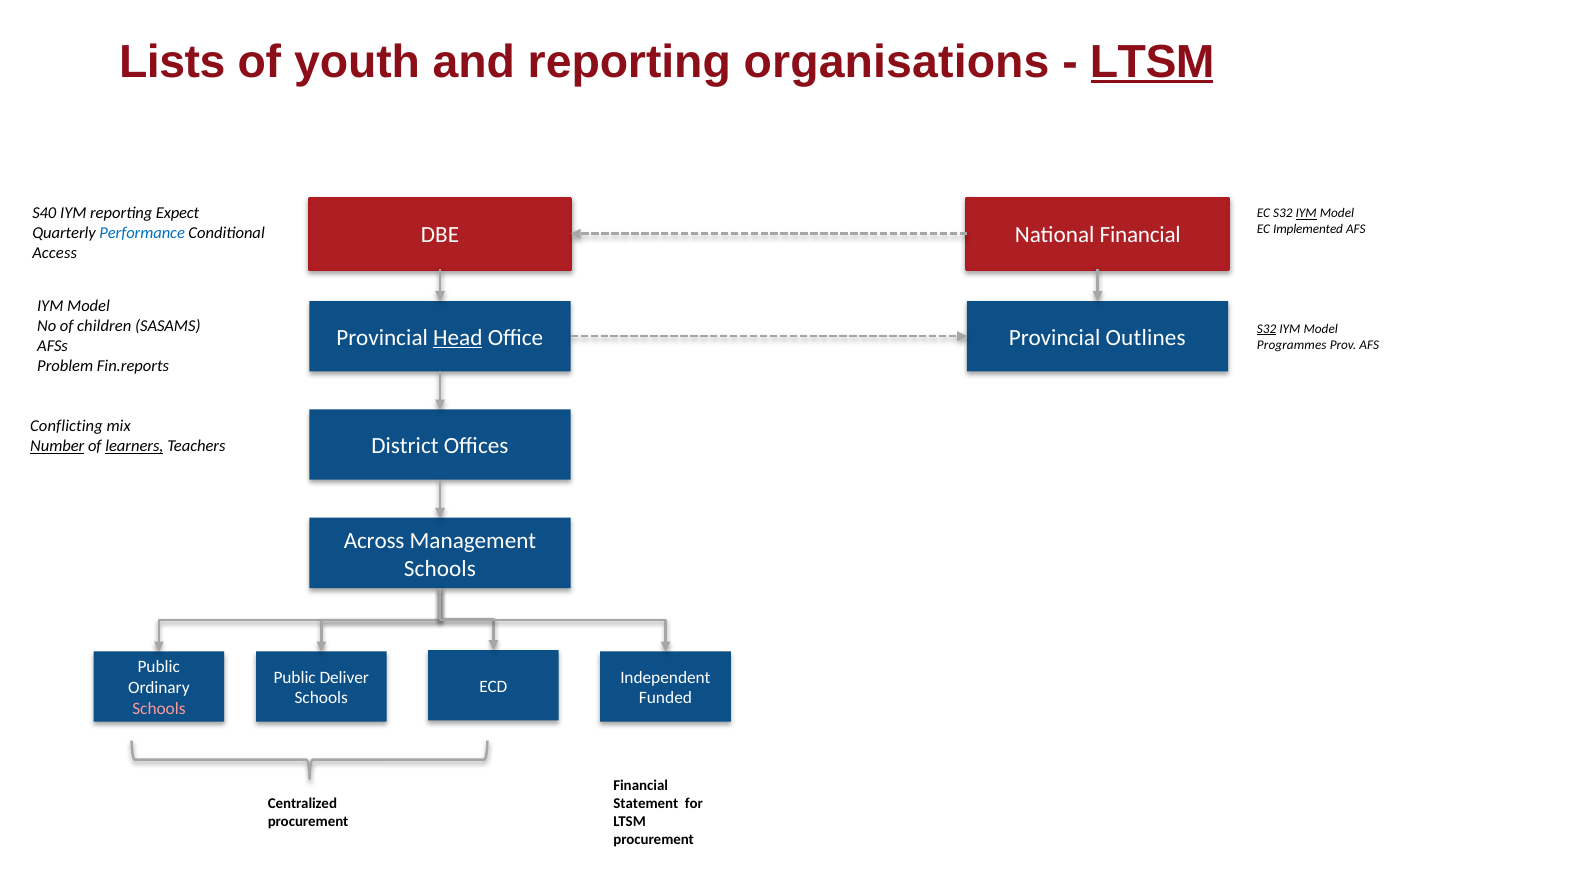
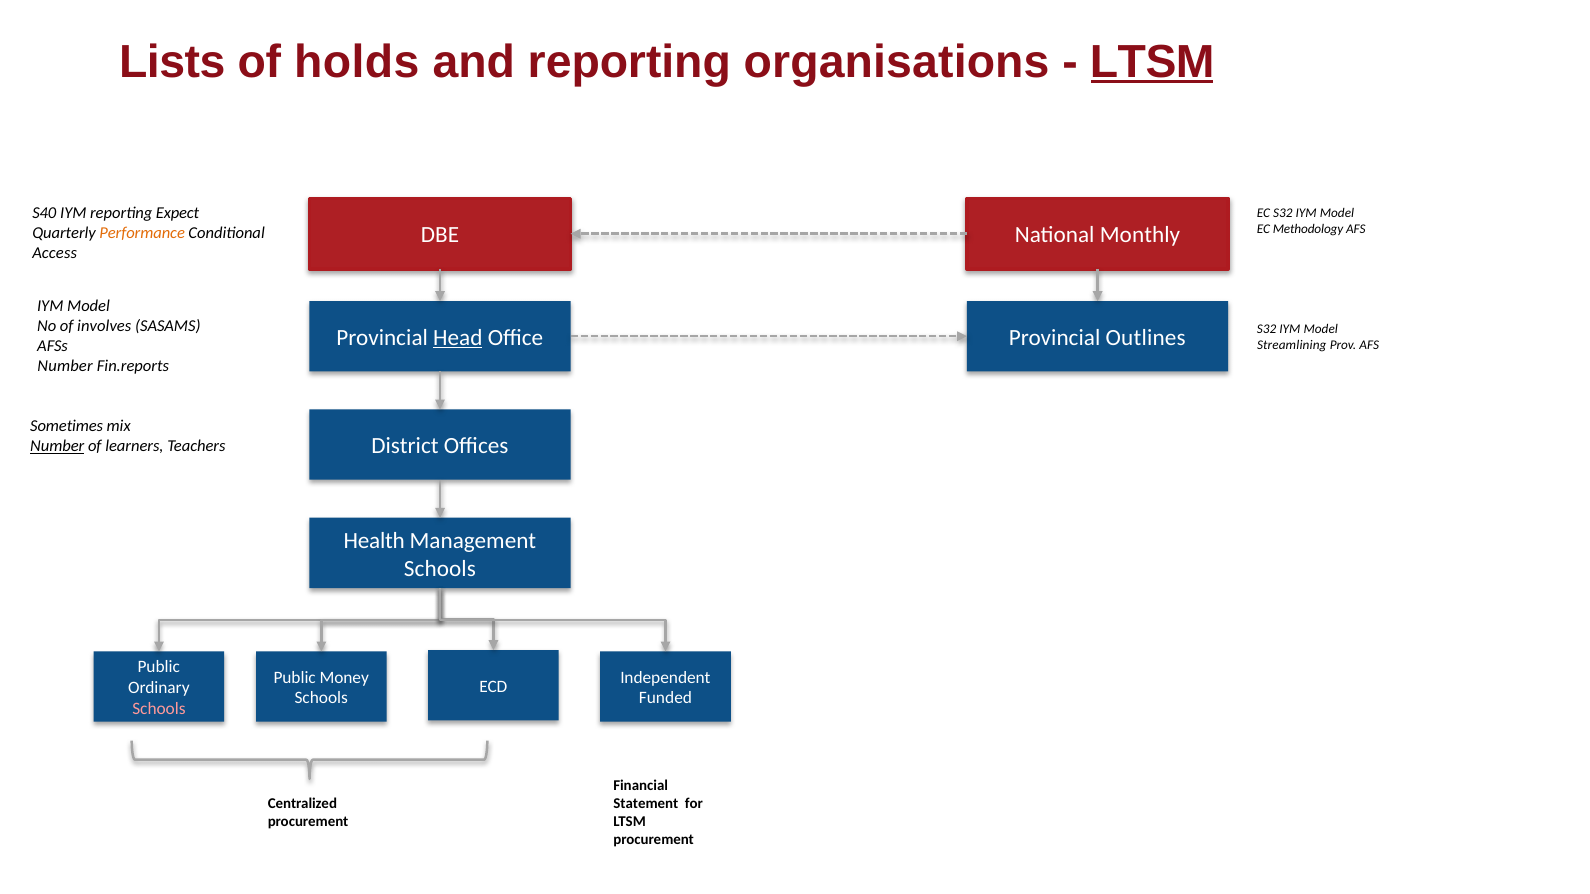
youth: youth -> holds
IYM at (1306, 213) underline: present -> none
Implemented: Implemented -> Methodology
National Financial: Financial -> Monthly
Performance colour: blue -> orange
children: children -> involves
S32 at (1267, 329) underline: present -> none
Programmes: Programmes -> Streamlining
Problem at (65, 366): Problem -> Number
Conflicting: Conflicting -> Sometimes
learners underline: present -> none
Across: Across -> Health
Deliver: Deliver -> Money
